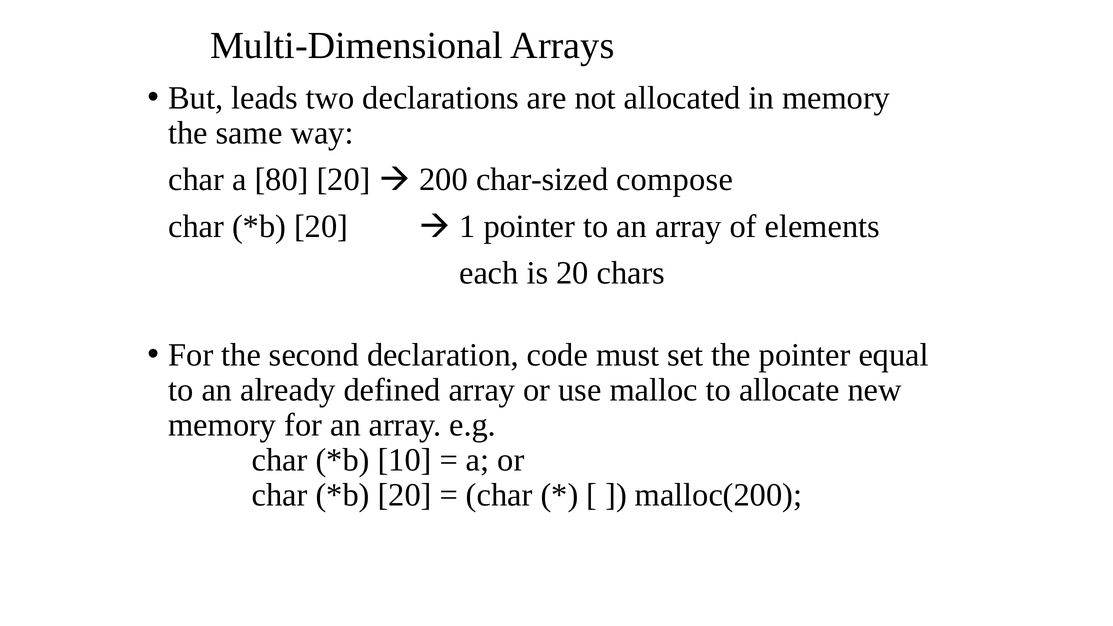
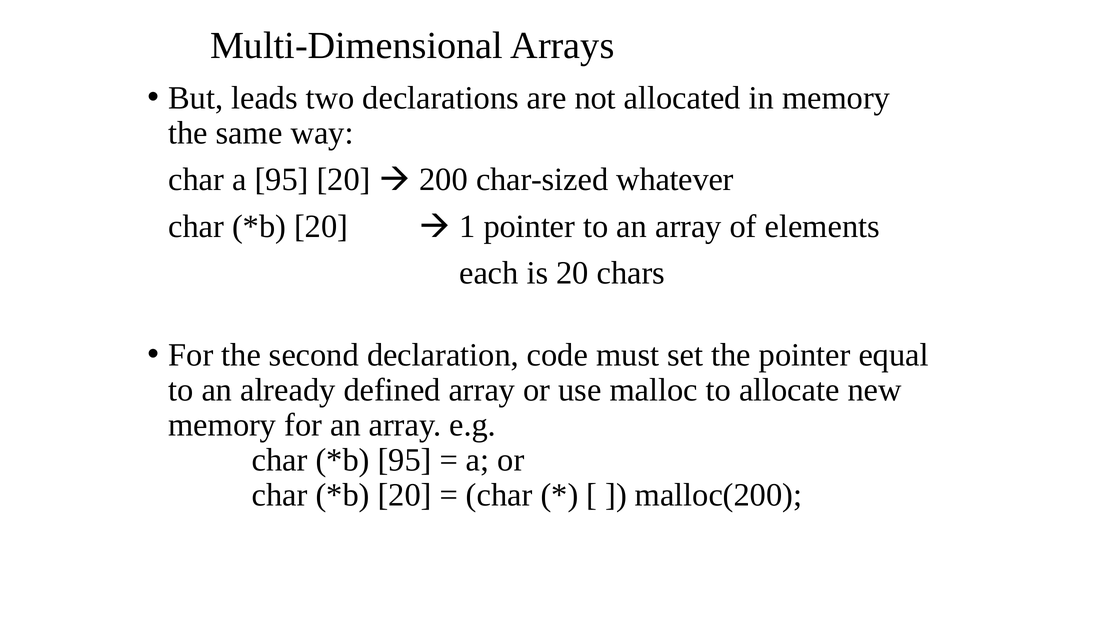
a 80: 80 -> 95
compose: compose -> whatever
10 at (405, 460): 10 -> 95
